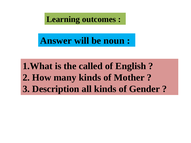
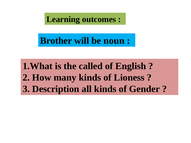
Answer: Answer -> Brother
Mother: Mother -> Lioness
